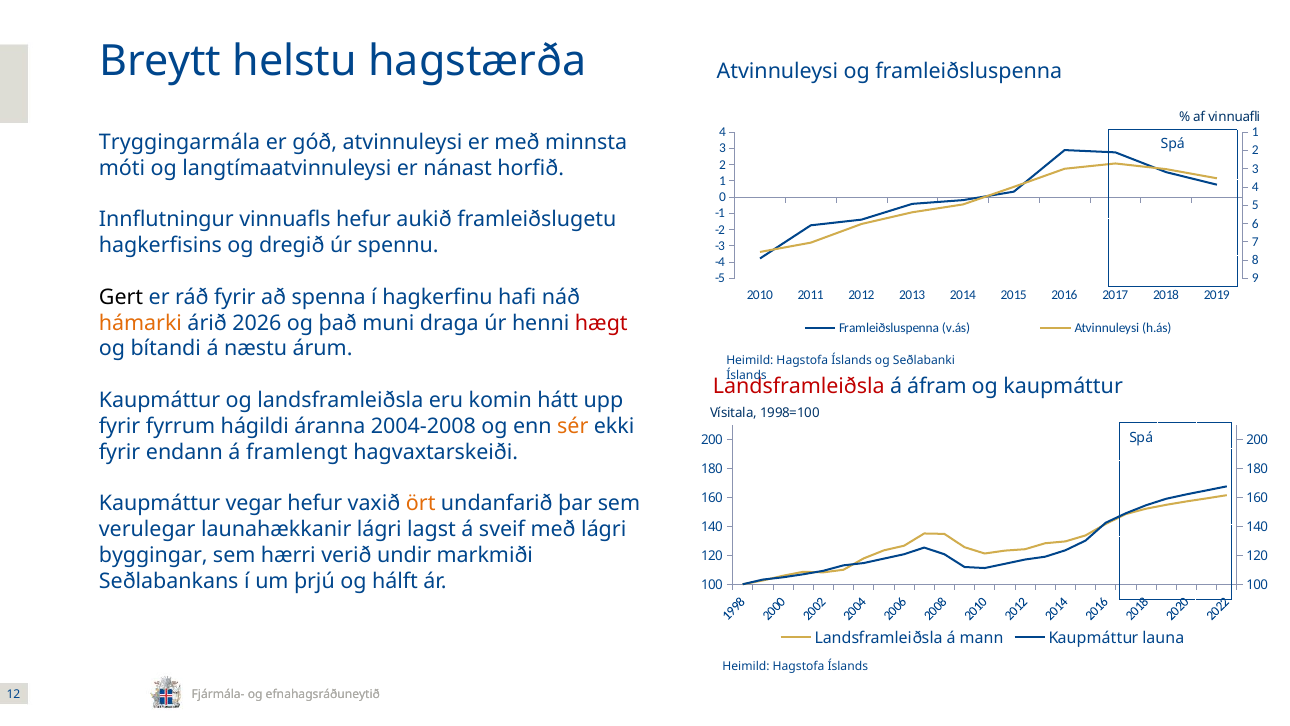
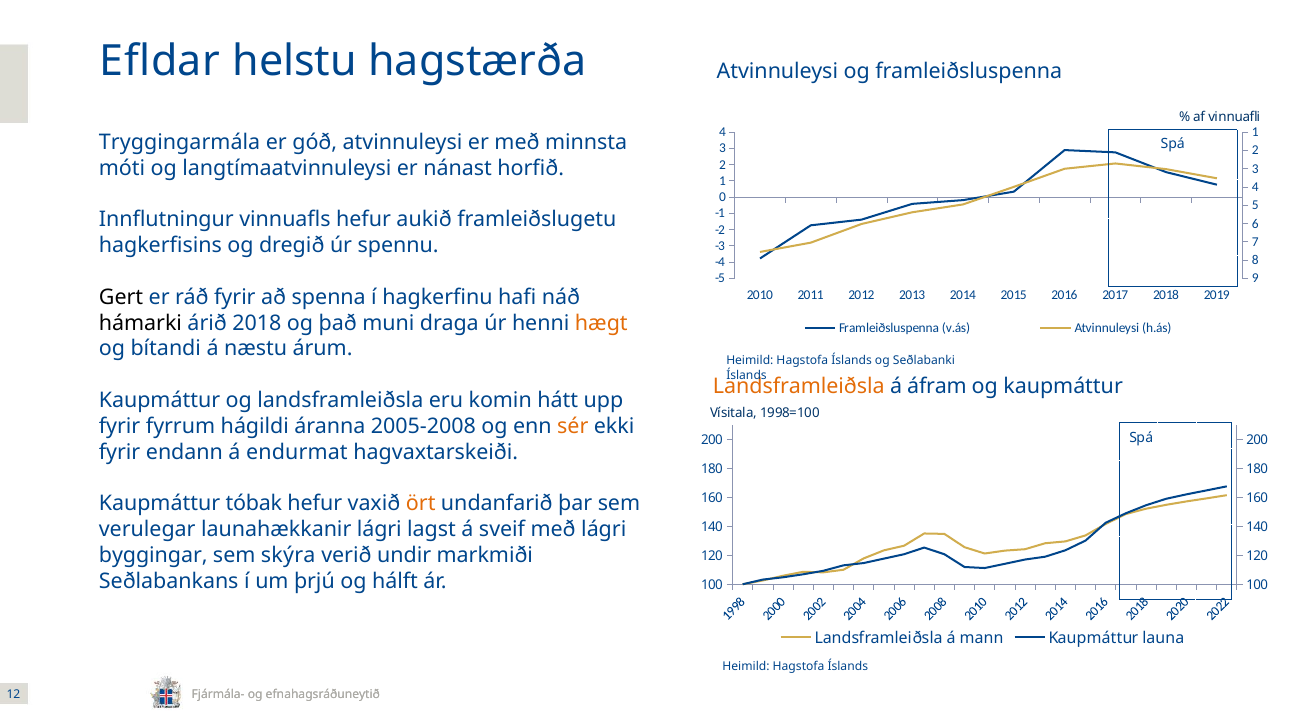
Breytt: Breytt -> Efldar
hámarki colour: orange -> black
árið 2026: 2026 -> 2018
hægt colour: red -> orange
Landsframleiðsla at (799, 386) colour: red -> orange
2004-2008: 2004-2008 -> 2005-2008
framlengt: framlengt -> endurmat
vegar: vegar -> tóbak
hærri: hærri -> skýra
